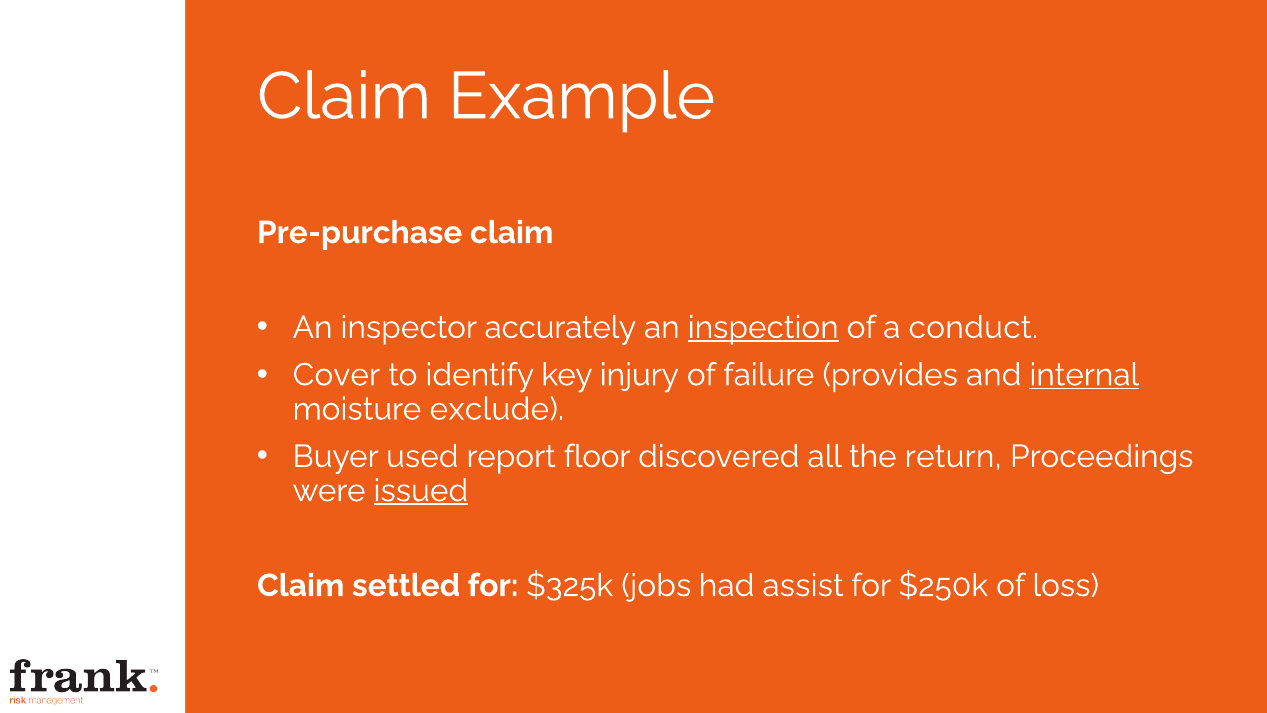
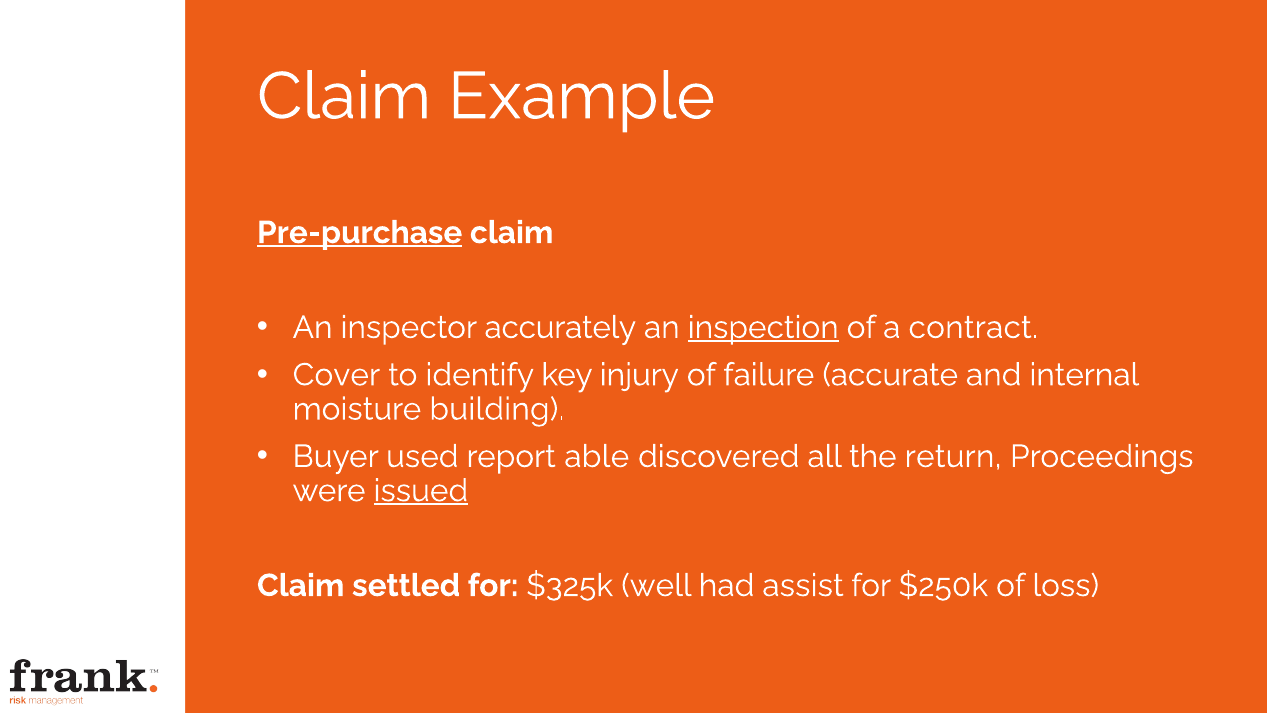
Pre-purchase underline: none -> present
conduct: conduct -> contract
provides: provides -> accurate
internal underline: present -> none
exclude: exclude -> building
floor: floor -> able
jobs: jobs -> well
